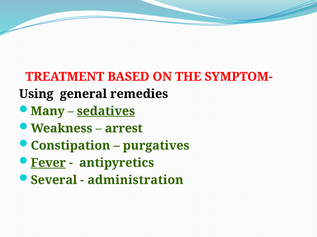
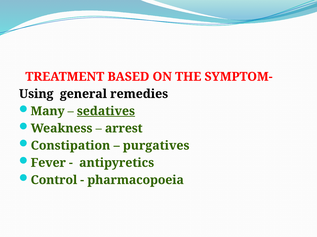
Fever underline: present -> none
Several: Several -> Control
administration: administration -> pharmacopoeia
